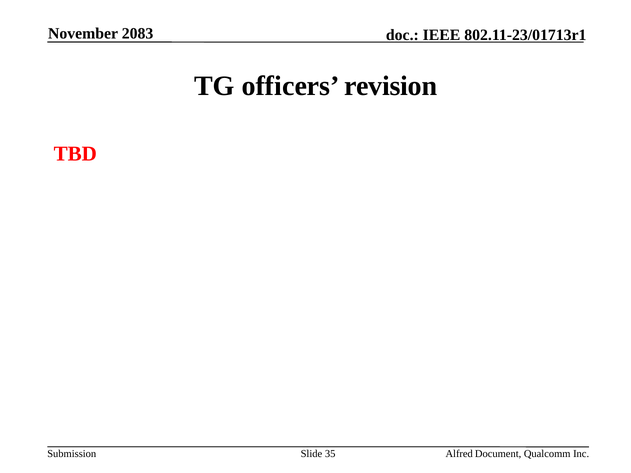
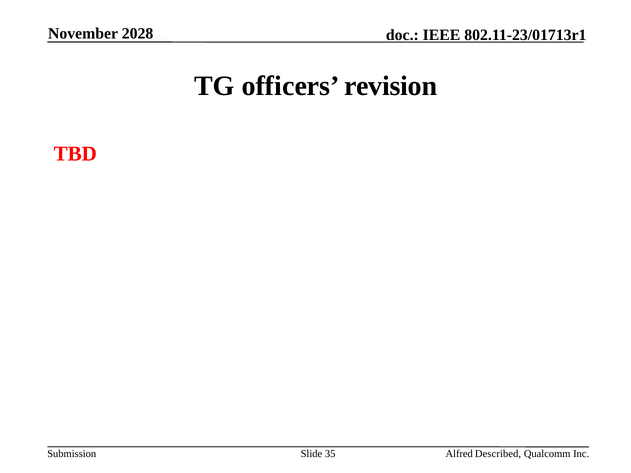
2083: 2083 -> 2028
Document: Document -> Described
